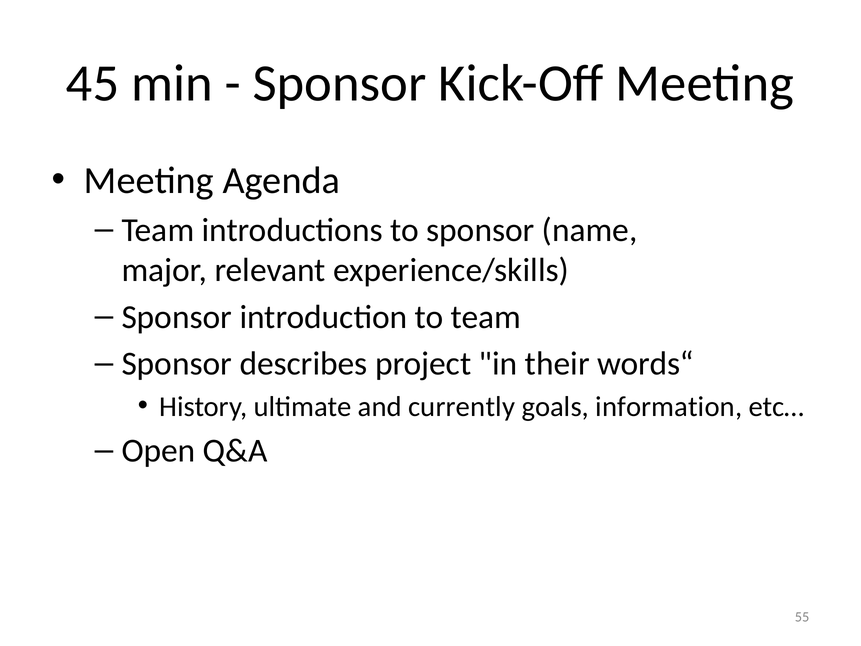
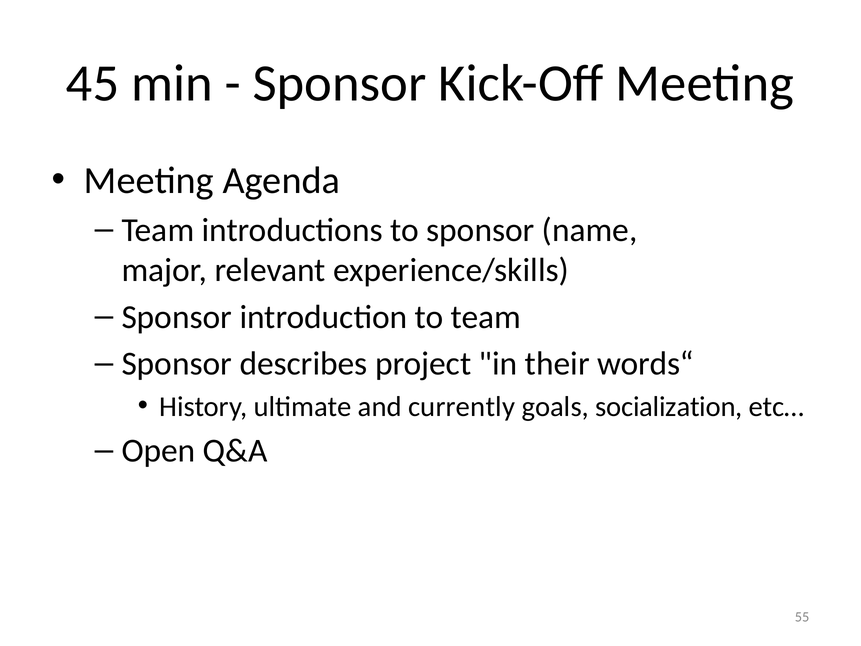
information: information -> socialization
